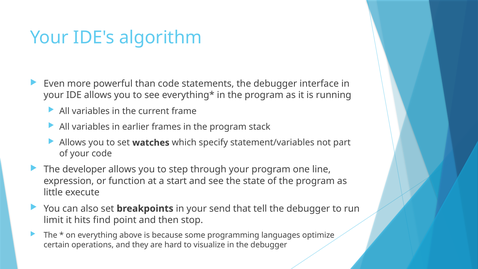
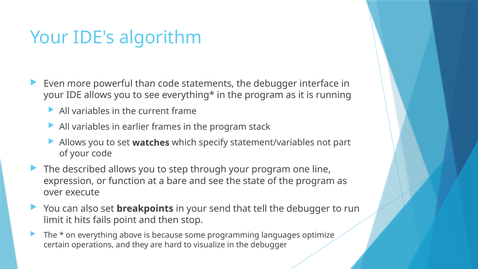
developer: developer -> described
start: start -> bare
little: little -> over
find: find -> fails
